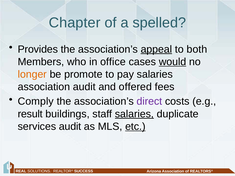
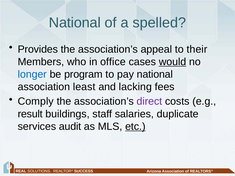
Chapter at (75, 23): Chapter -> National
appeal underline: present -> none
both: both -> their
longer colour: orange -> blue
promote: promote -> program
pay salaries: salaries -> national
association audit: audit -> least
offered: offered -> lacking
salaries at (134, 114) underline: present -> none
